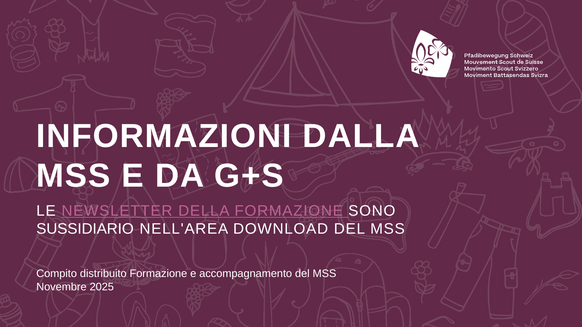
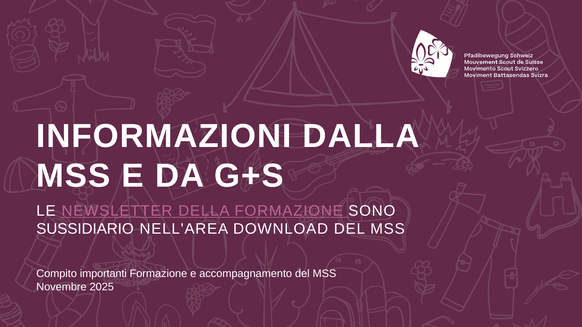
distribuito: distribuito -> importanti
